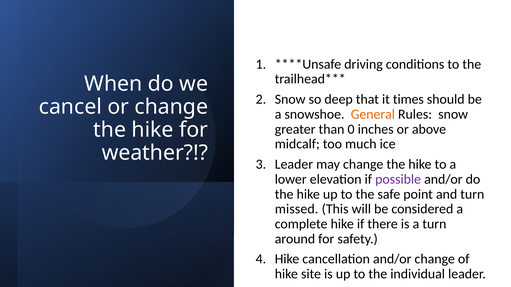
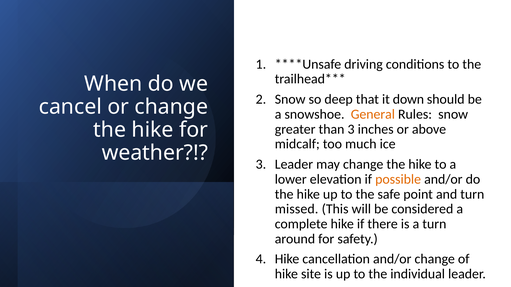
times: times -> down
than 0: 0 -> 3
possible colour: purple -> orange
